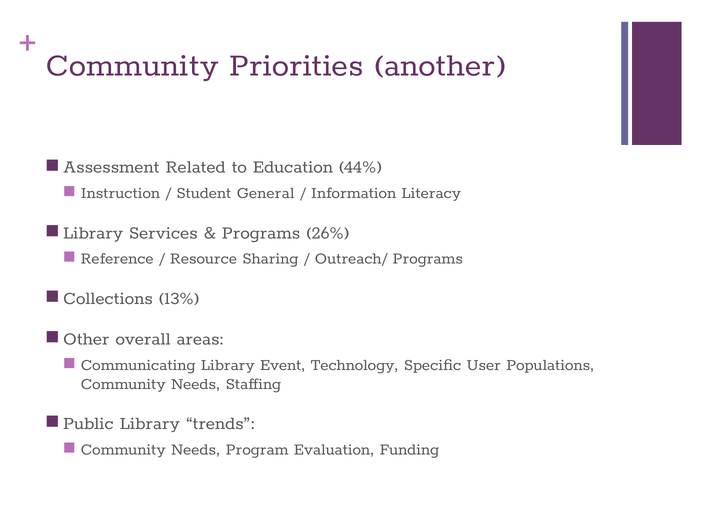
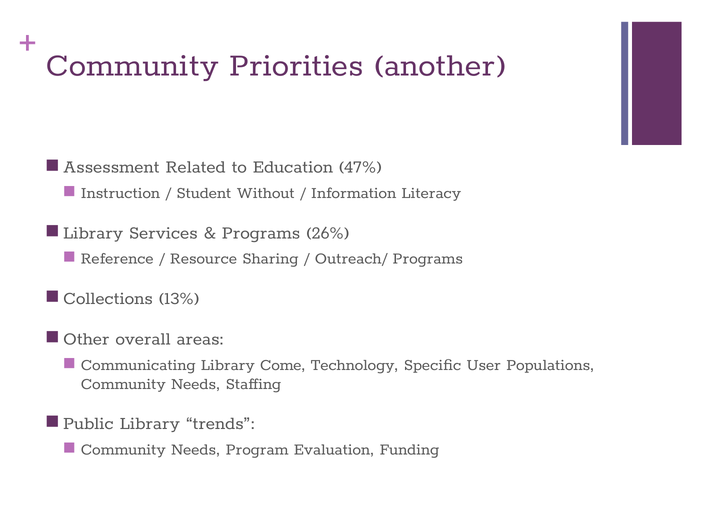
44%: 44% -> 47%
General: General -> Without
Event: Event -> Come
